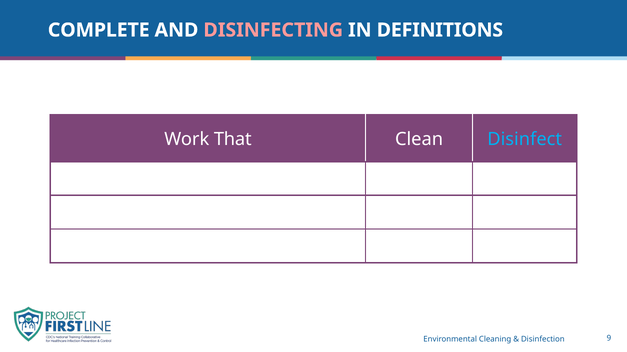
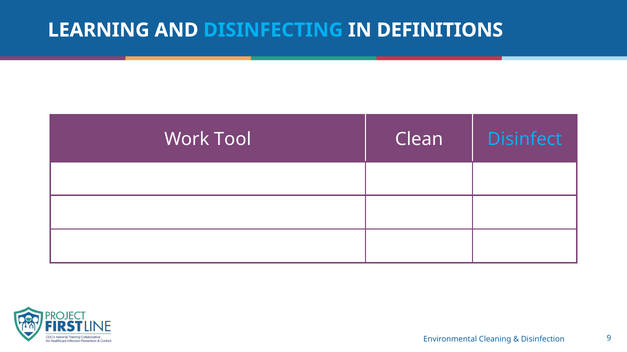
COMPLETE: COMPLETE -> LEARNING
DISINFECTING colour: pink -> light blue
That: That -> Tool
